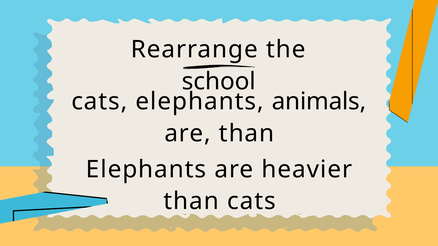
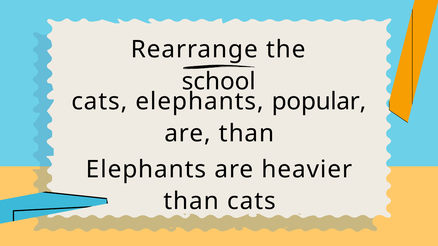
animals: animals -> popular
